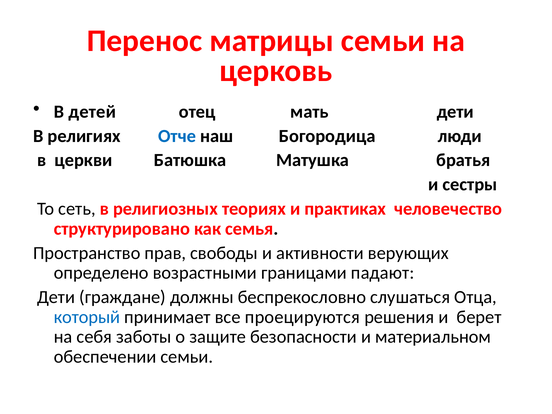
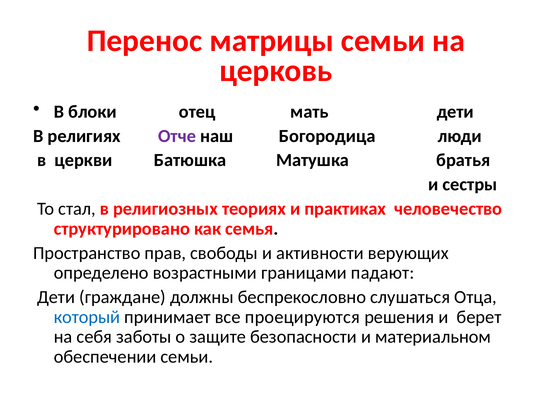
детей: детей -> блоки
Отче colour: blue -> purple
сеть: сеть -> стал
